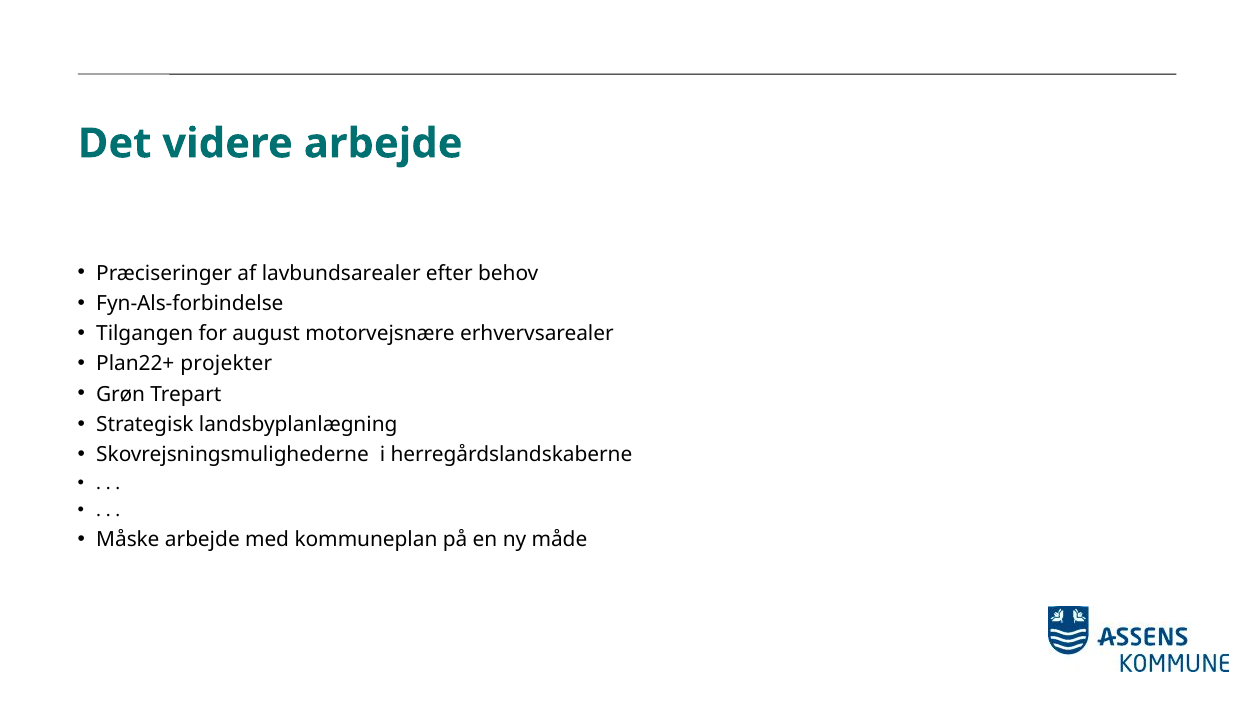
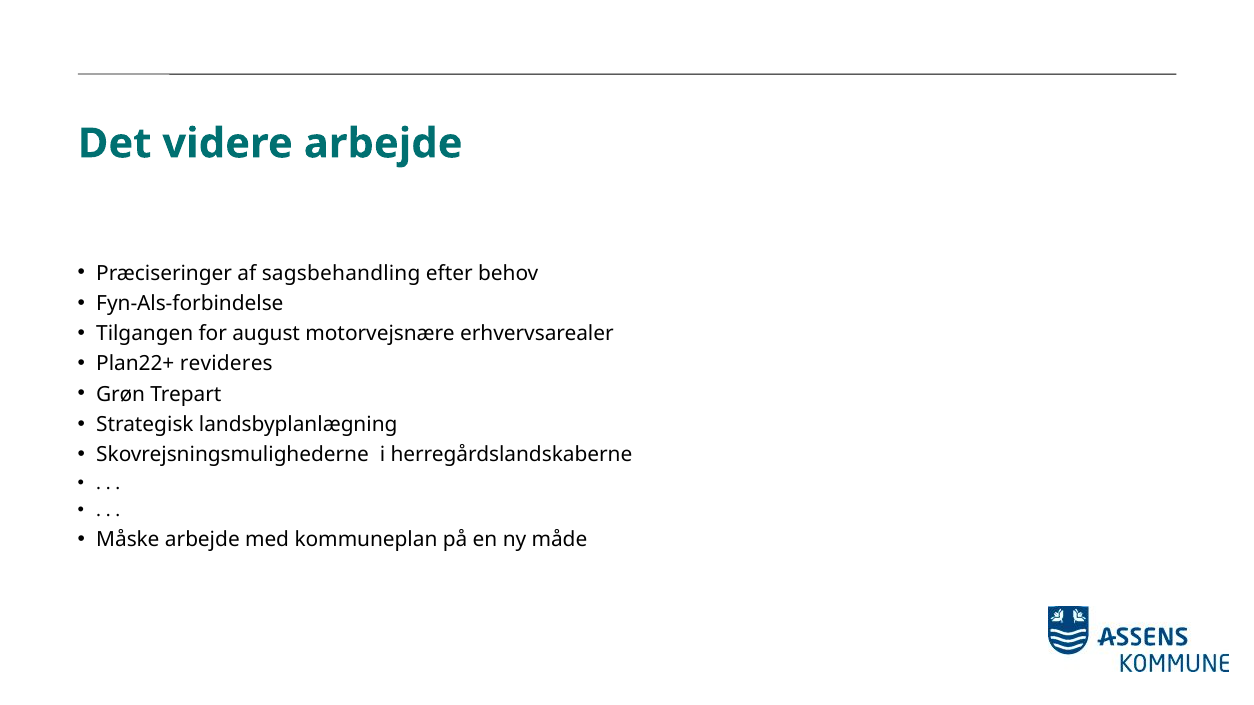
lavbundsarealer: lavbundsarealer -> sagsbehandling
projekter: projekter -> revideres
